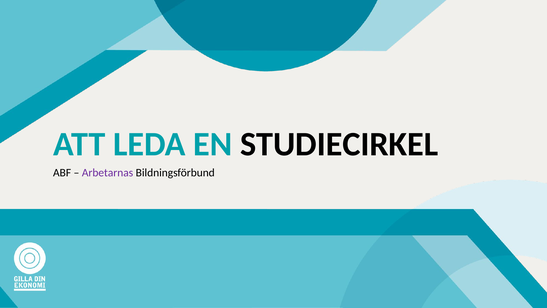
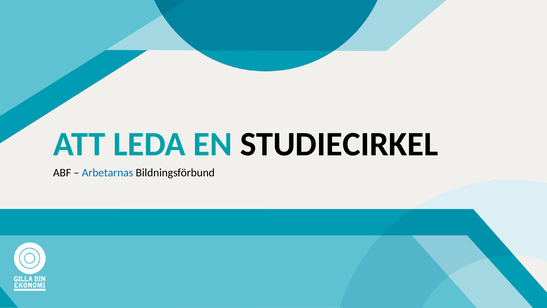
Arbetarnas colour: purple -> blue
